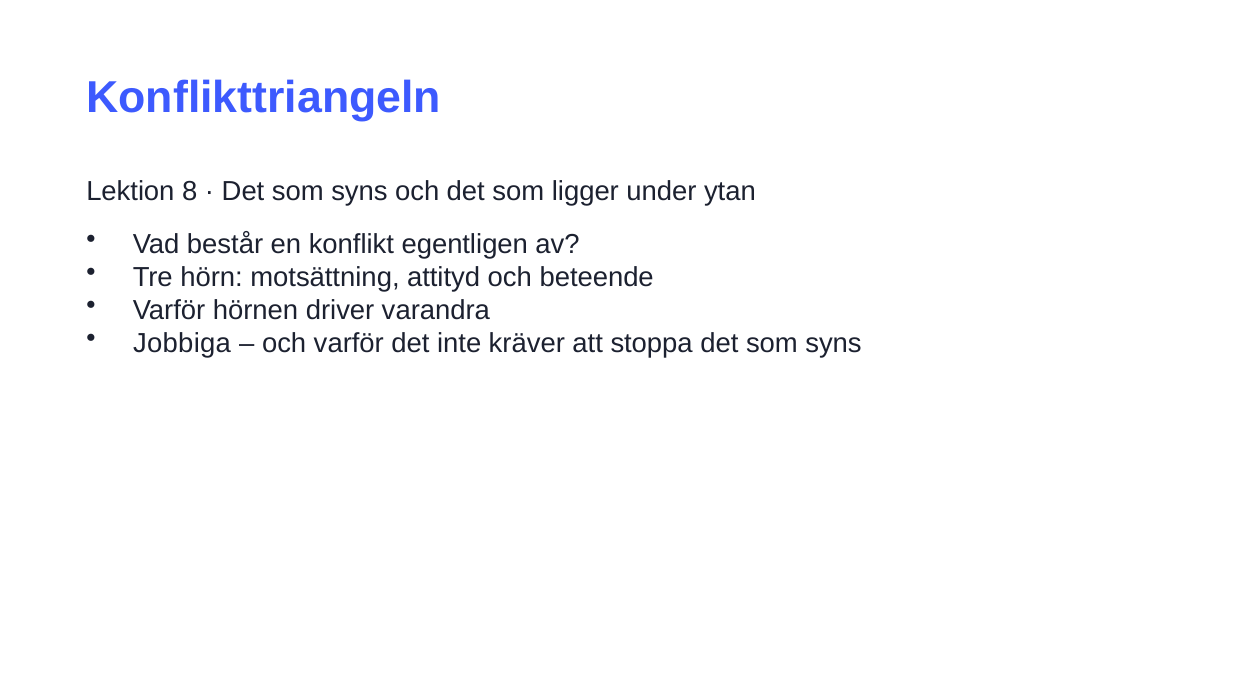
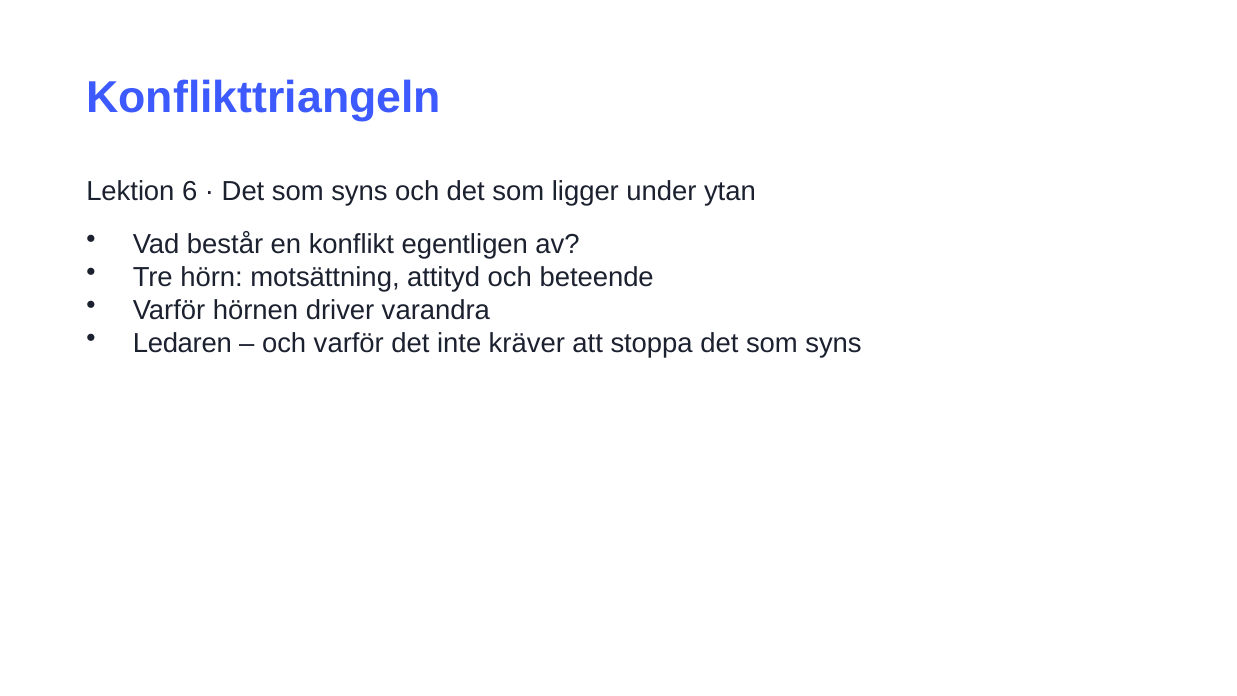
8: 8 -> 6
Jobbiga: Jobbiga -> Ledaren
